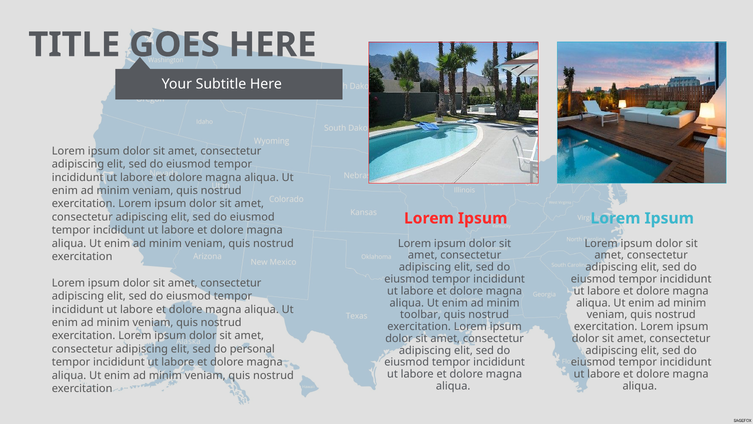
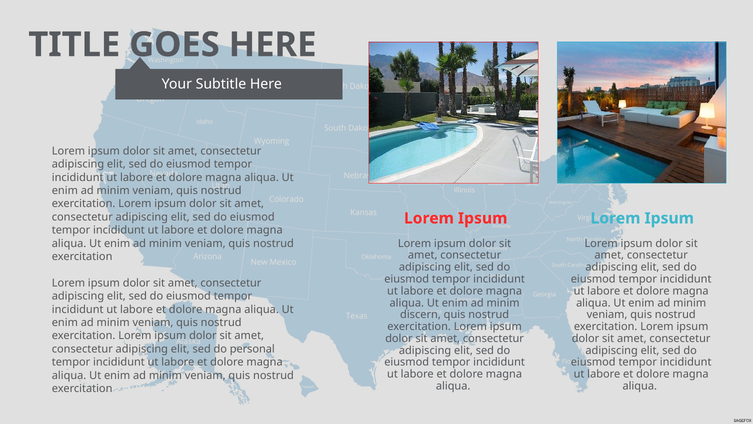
toolbar: toolbar -> discern
